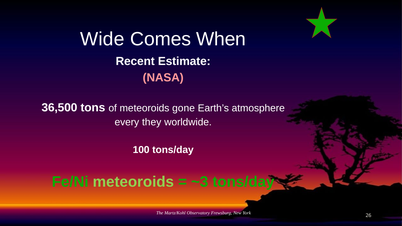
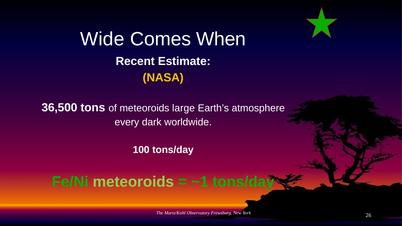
NASA colour: pink -> yellow
gone: gone -> large
they: they -> dark
~3: ~3 -> ~1
